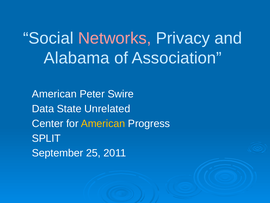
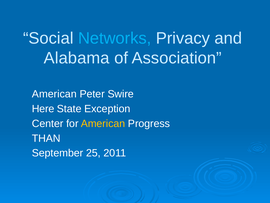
Networks colour: pink -> light blue
Data: Data -> Here
Unrelated: Unrelated -> Exception
SPLIT: SPLIT -> THAN
